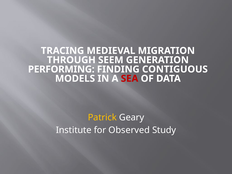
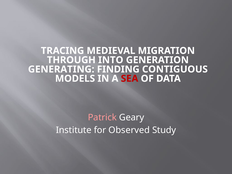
SEEM: SEEM -> INTO
PERFORMING: PERFORMING -> GENERATING
Patrick colour: yellow -> pink
